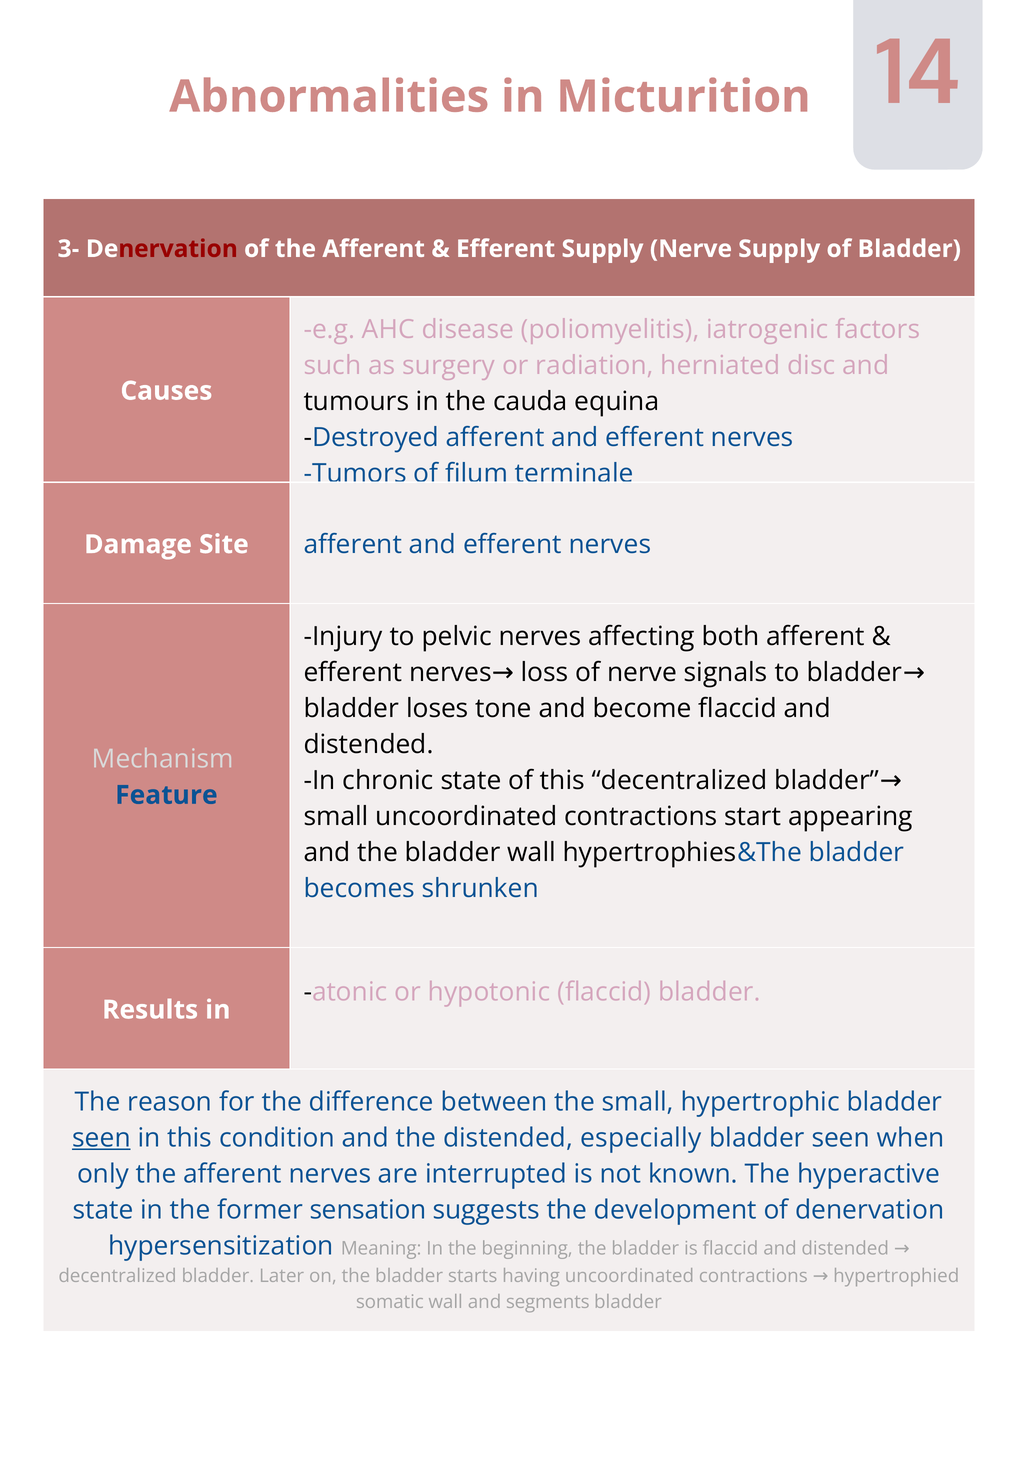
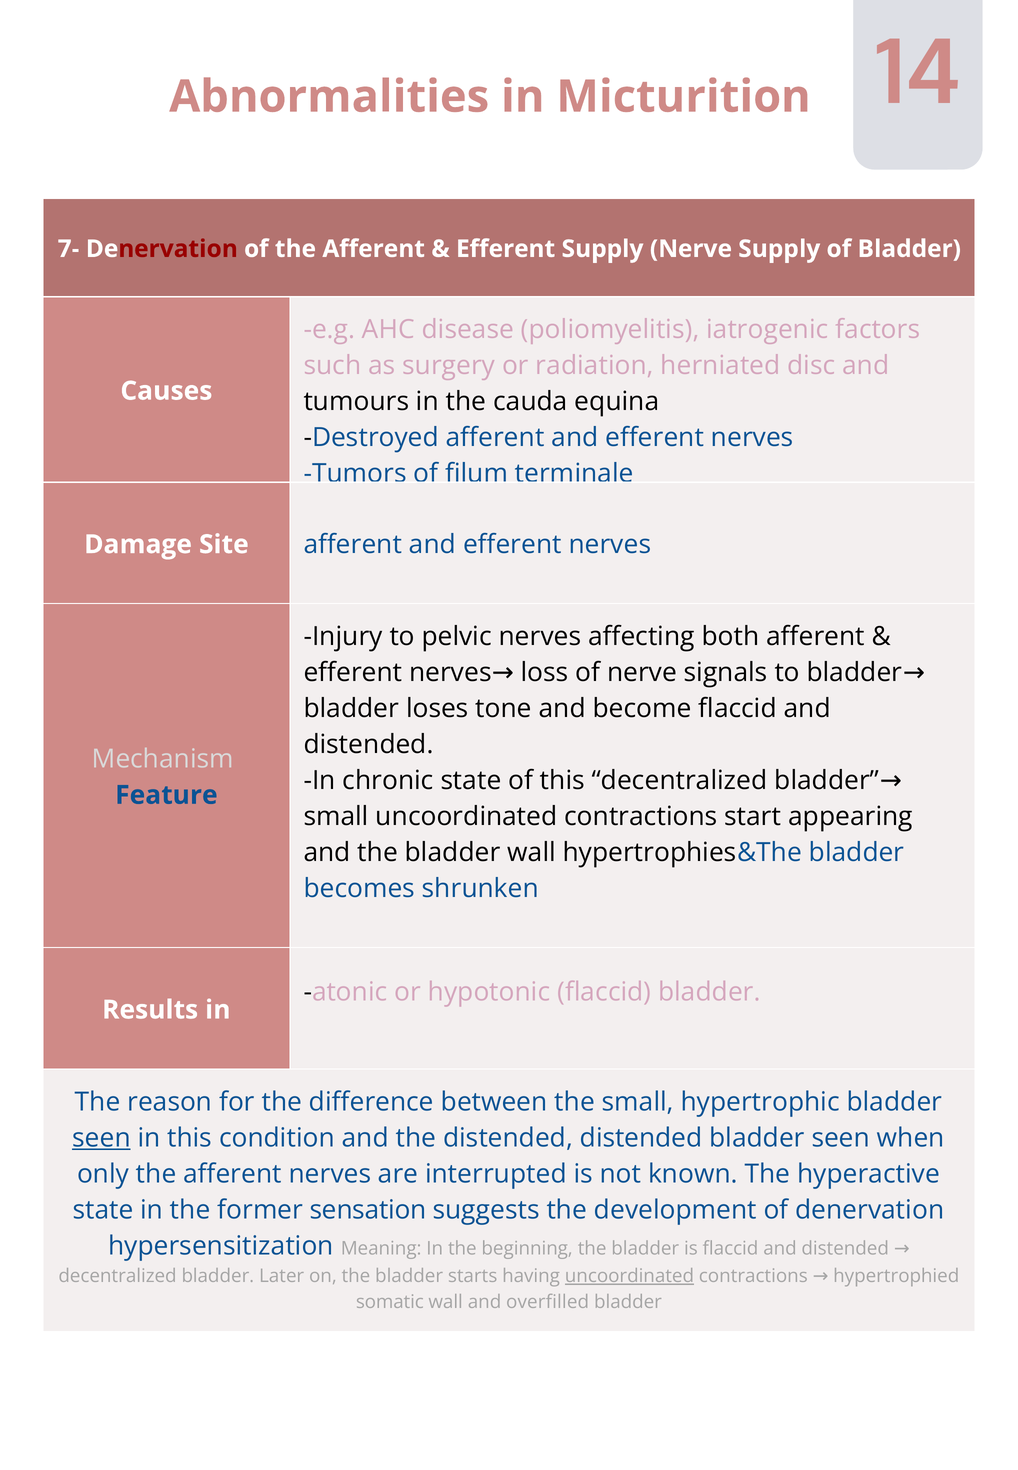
3-: 3- -> 7-
distended especially: especially -> distended
uncoordinated at (629, 1276) underline: none -> present
segments: segments -> overfilled
